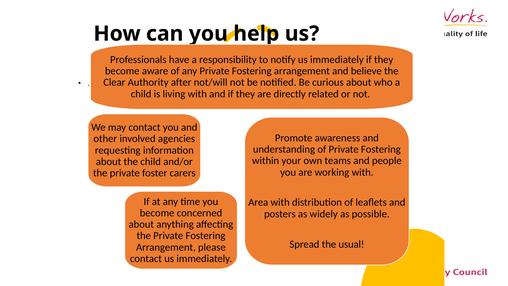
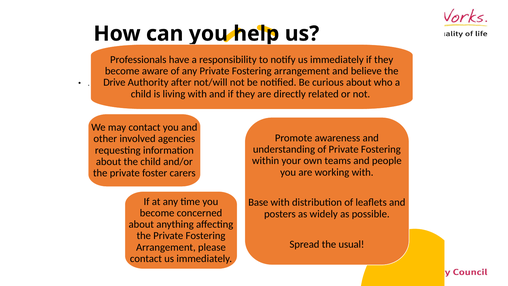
Clear: Clear -> Drive
Area: Area -> Base
